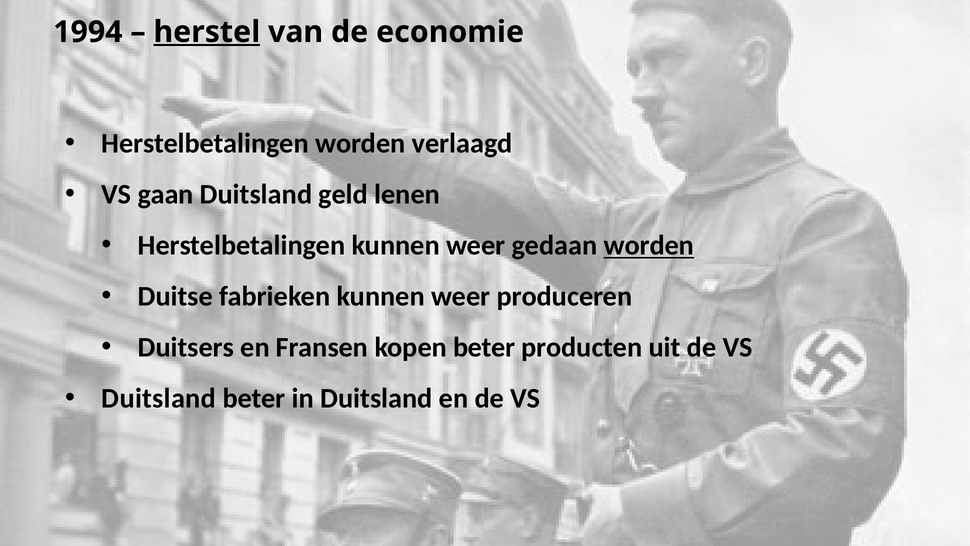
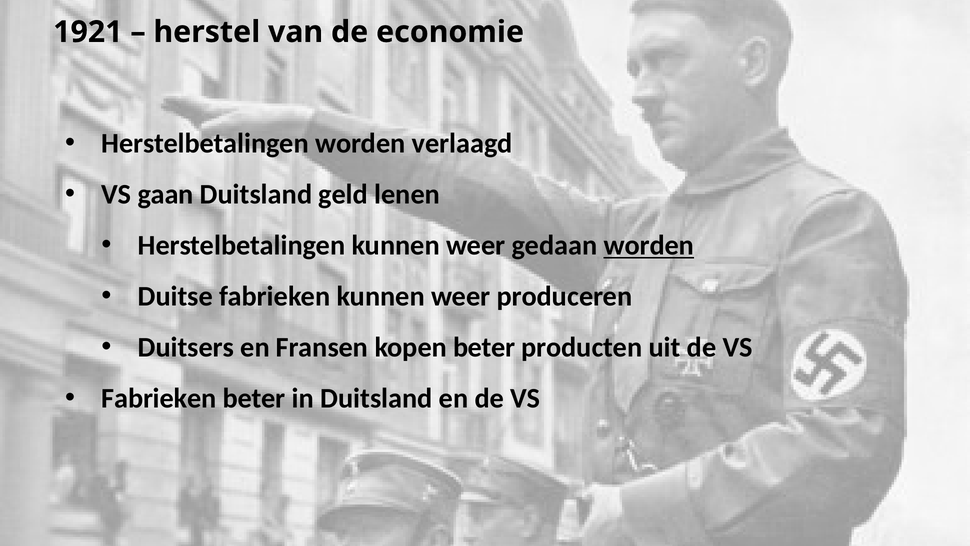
1994: 1994 -> 1921
herstel underline: present -> none
Duitsland at (159, 398): Duitsland -> Fabrieken
